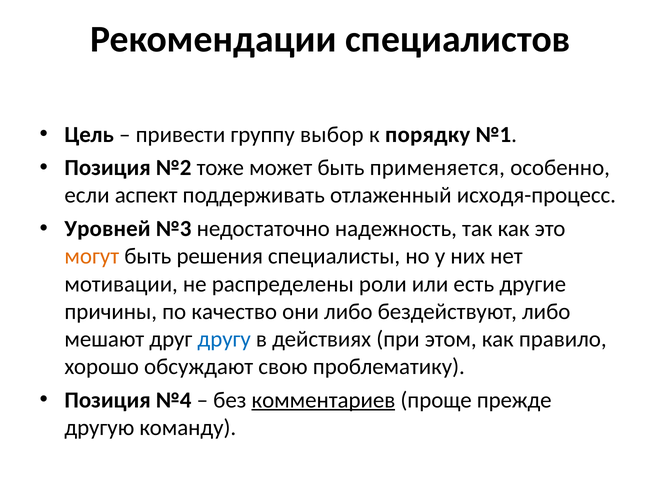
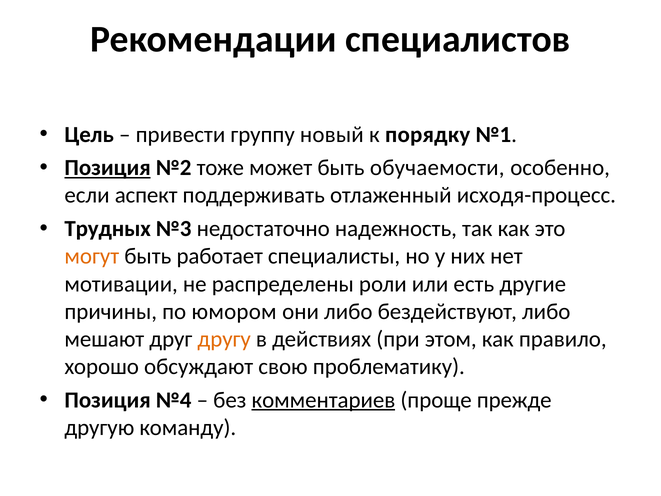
выбор: выбор -> новый
Позиция at (108, 168) underline: none -> present
применяется: применяется -> обучаемости
Уровней: Уровней -> Трудных
решения: решения -> работает
качество: качество -> юмором
другу colour: blue -> orange
